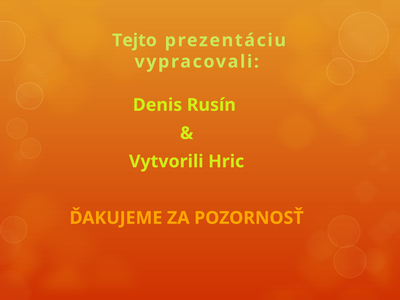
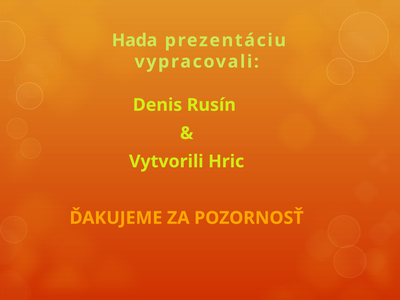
Tejto: Tejto -> Hada
